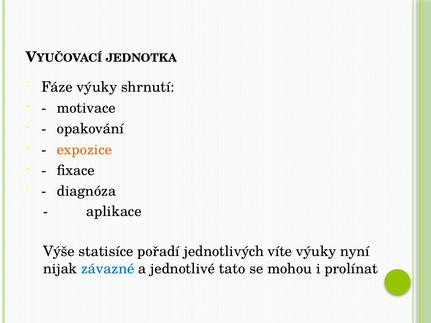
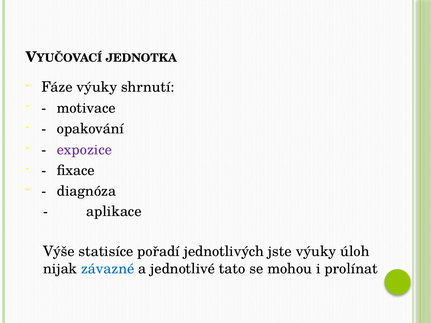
expozice colour: orange -> purple
víte: víte -> jste
nyní: nyní -> úloh
